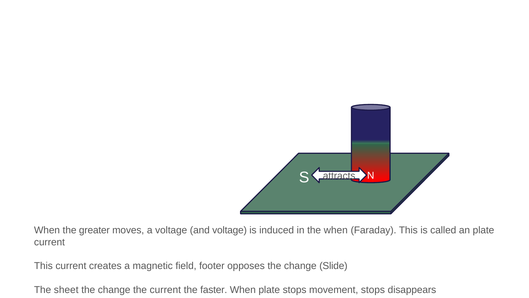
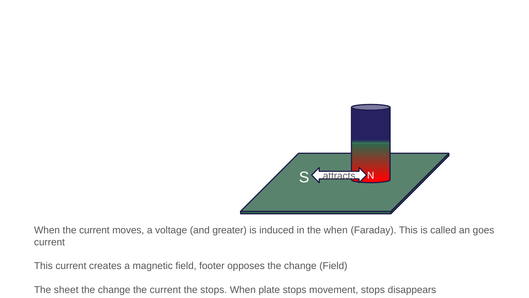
When the greater: greater -> current
and voltage: voltage -> greater
an plate: plate -> goes
change Slide: Slide -> Field
the faster: faster -> stops
